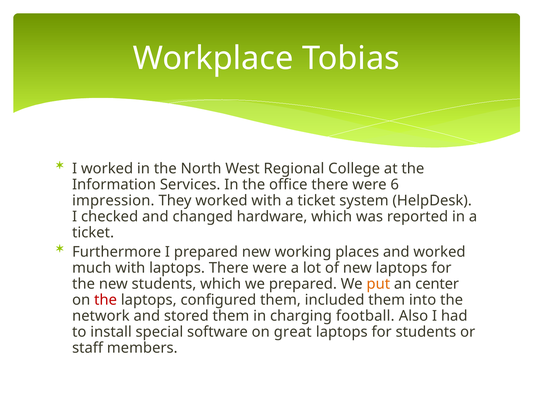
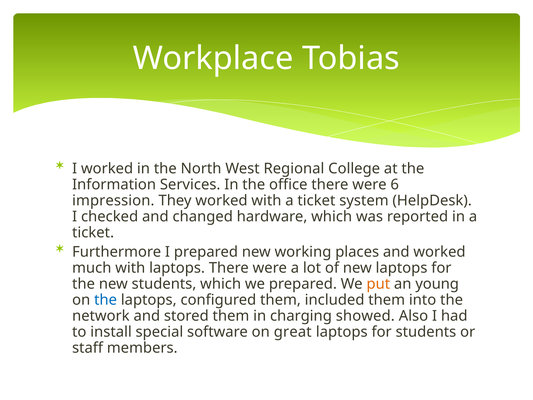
center: center -> young
the at (106, 300) colour: red -> blue
football: football -> showed
